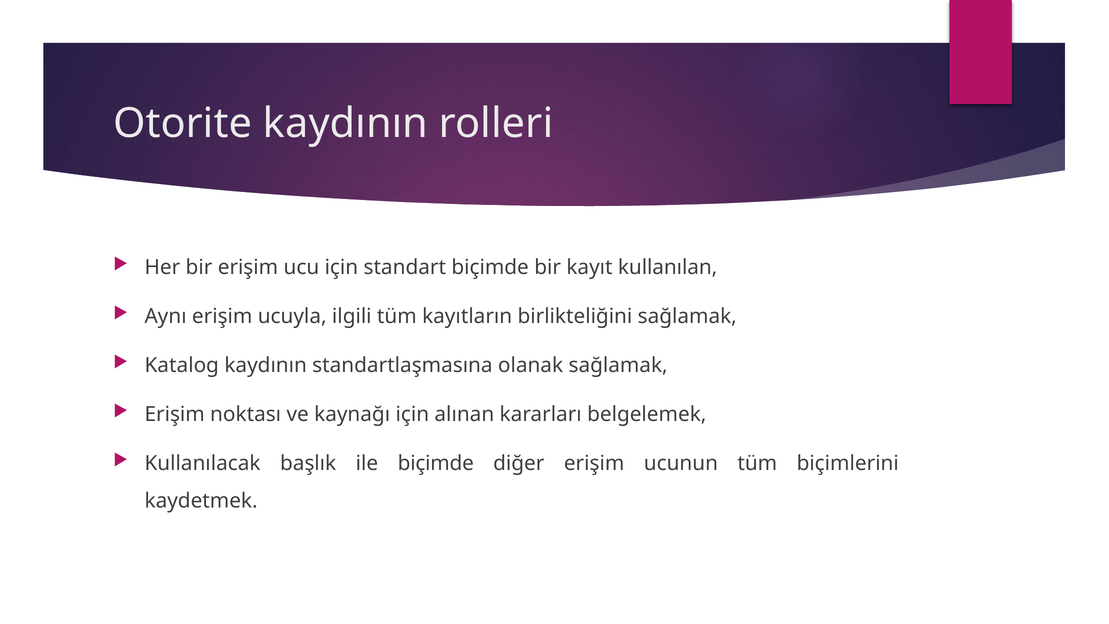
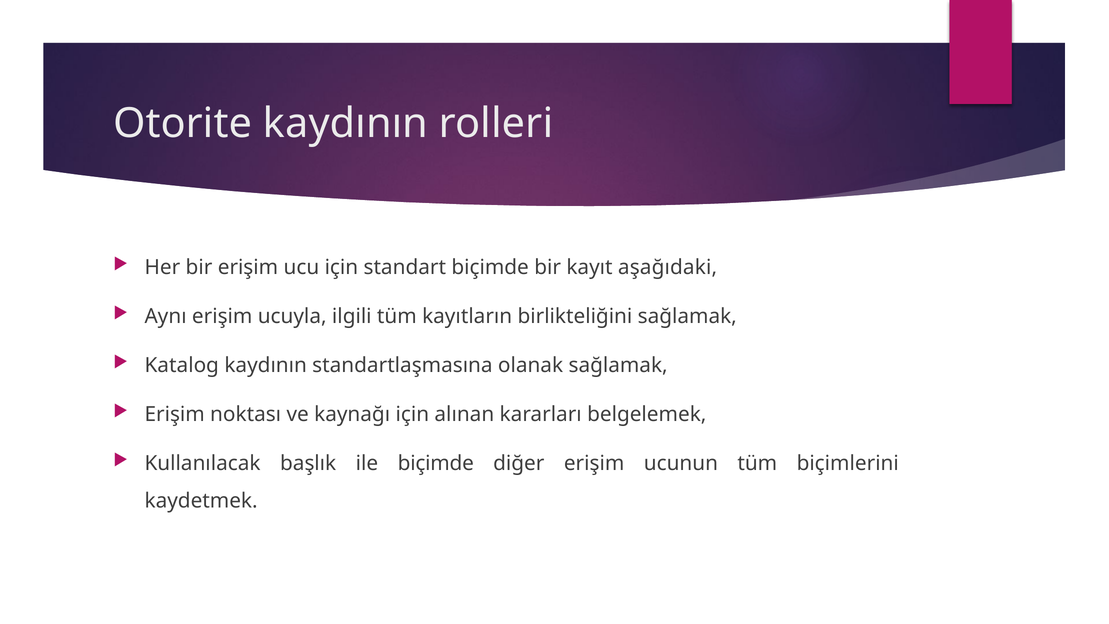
kullanılan: kullanılan -> aşağıdaki
